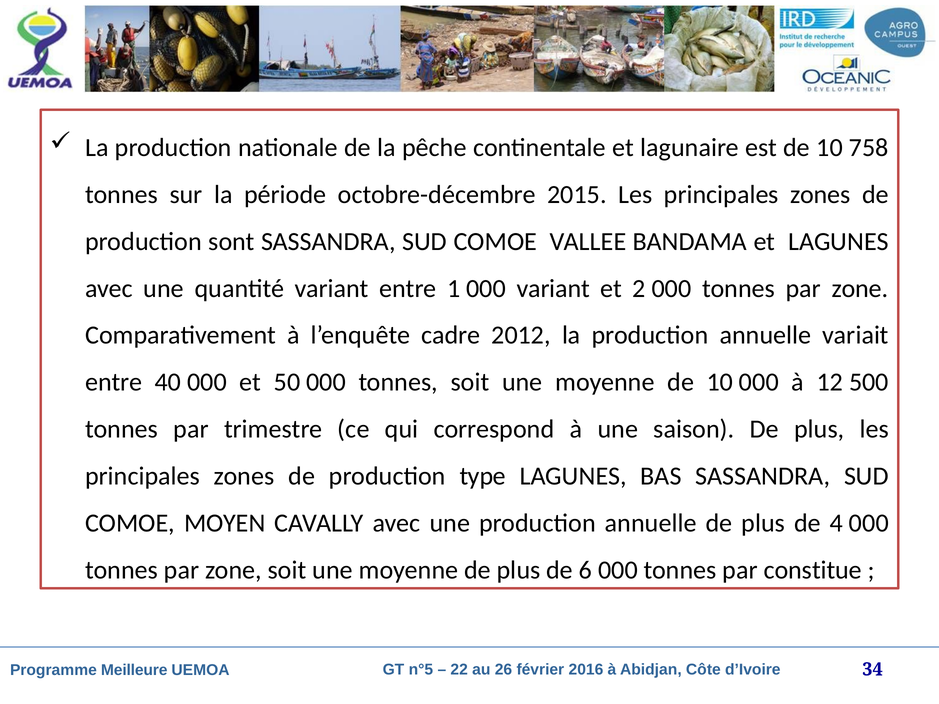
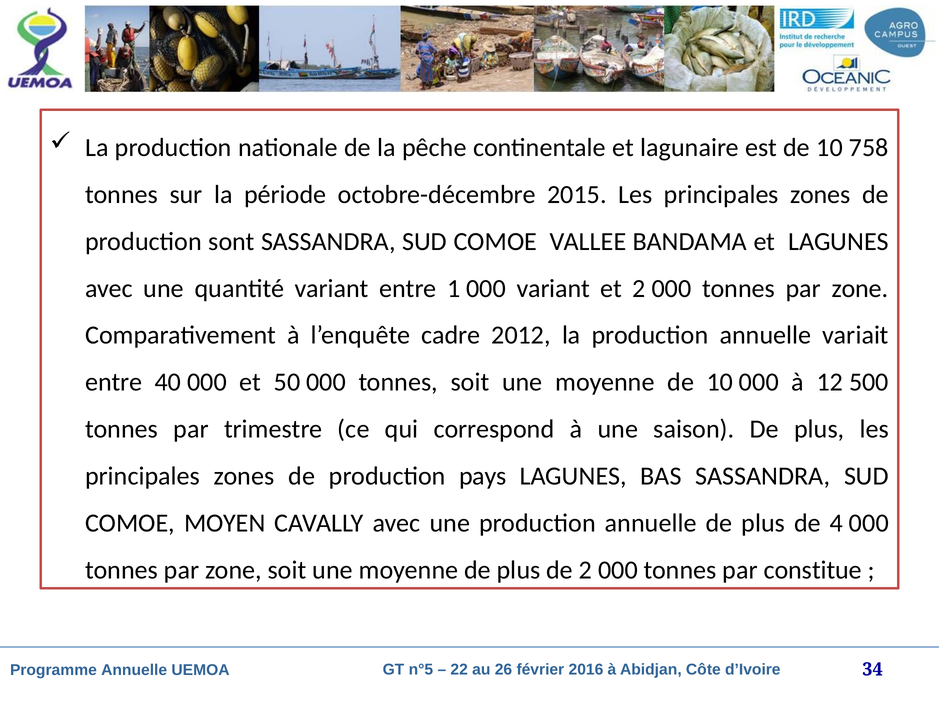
type: type -> pays
de 6: 6 -> 2
Programme Meilleure: Meilleure -> Annuelle
